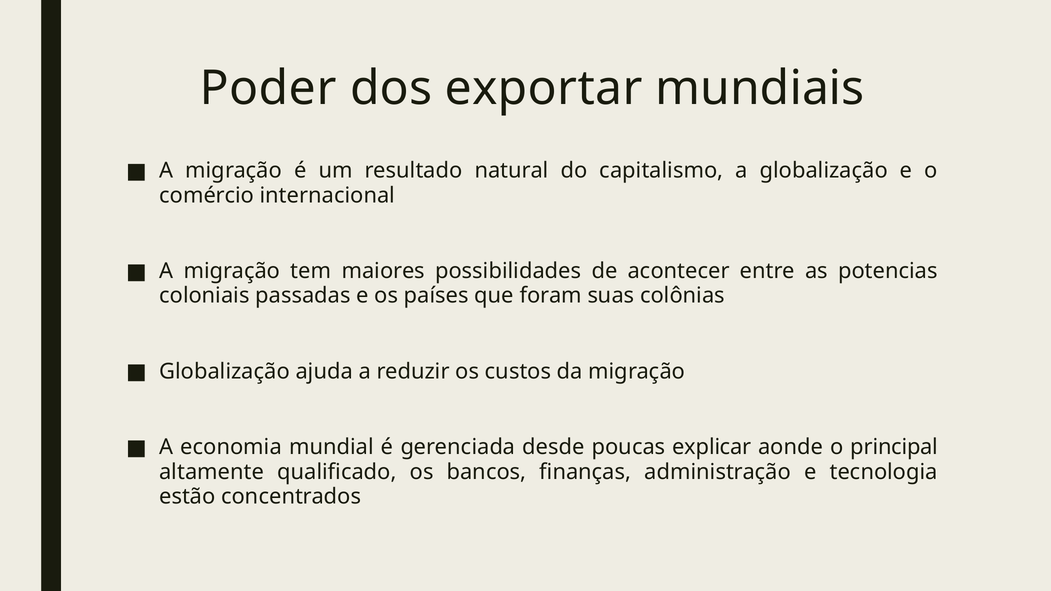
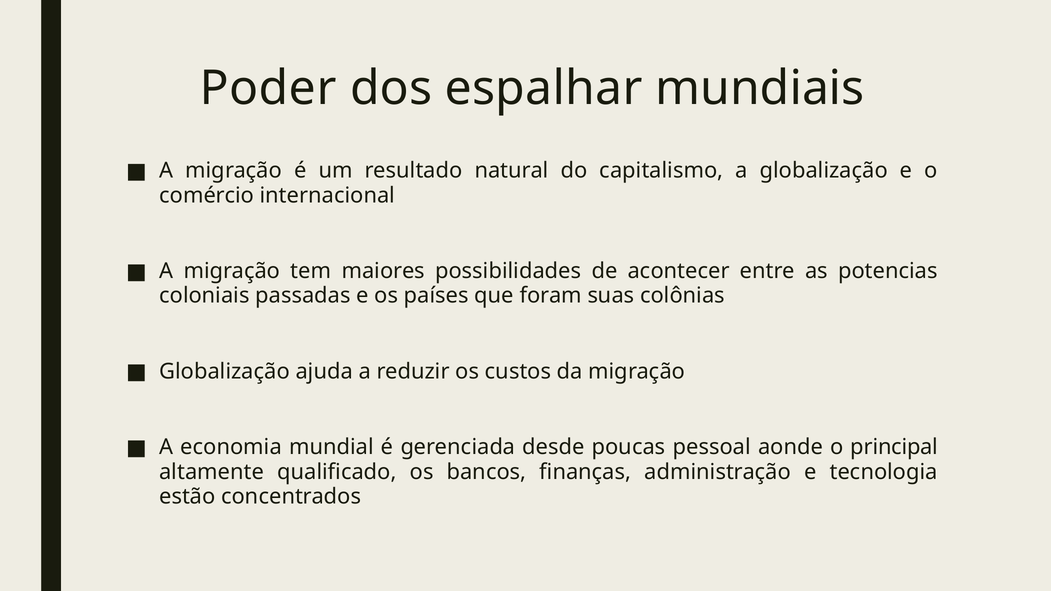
exportar: exportar -> espalhar
explicar: explicar -> pessoal
